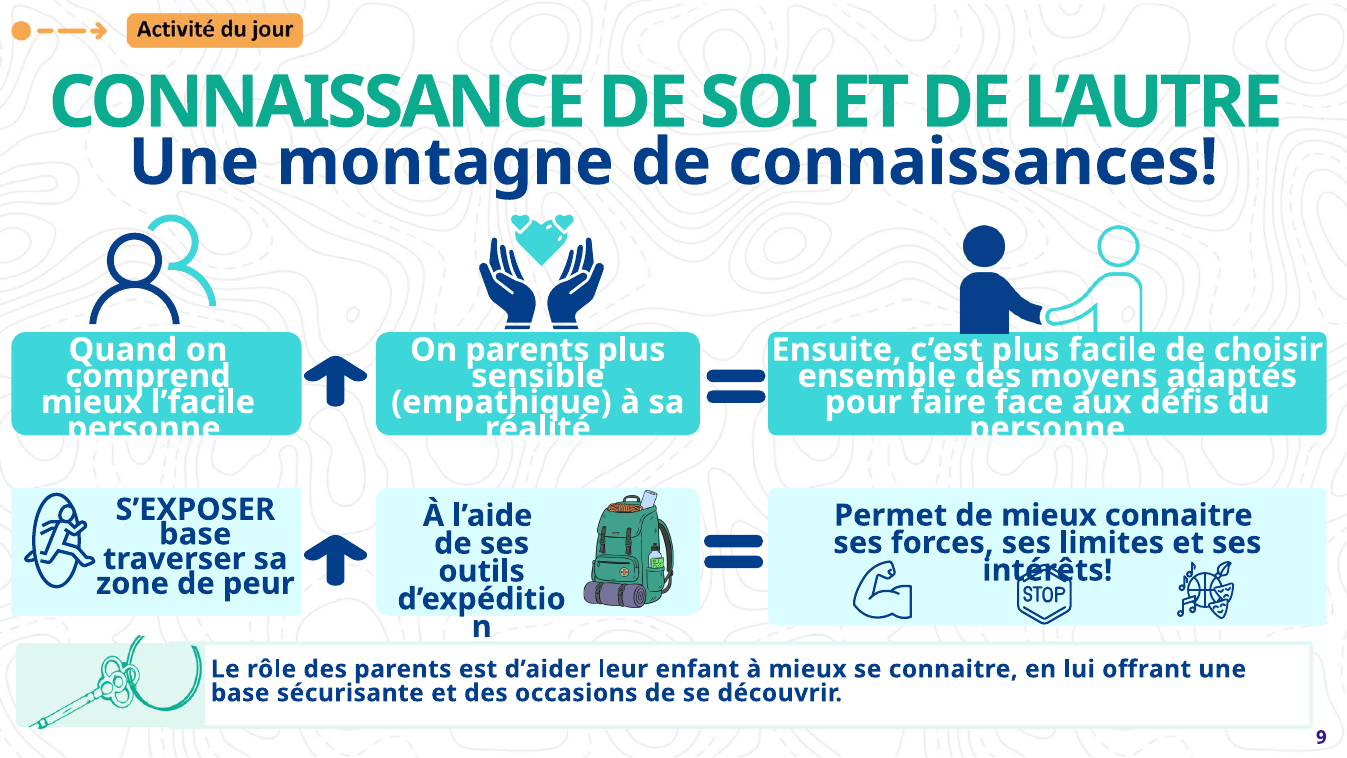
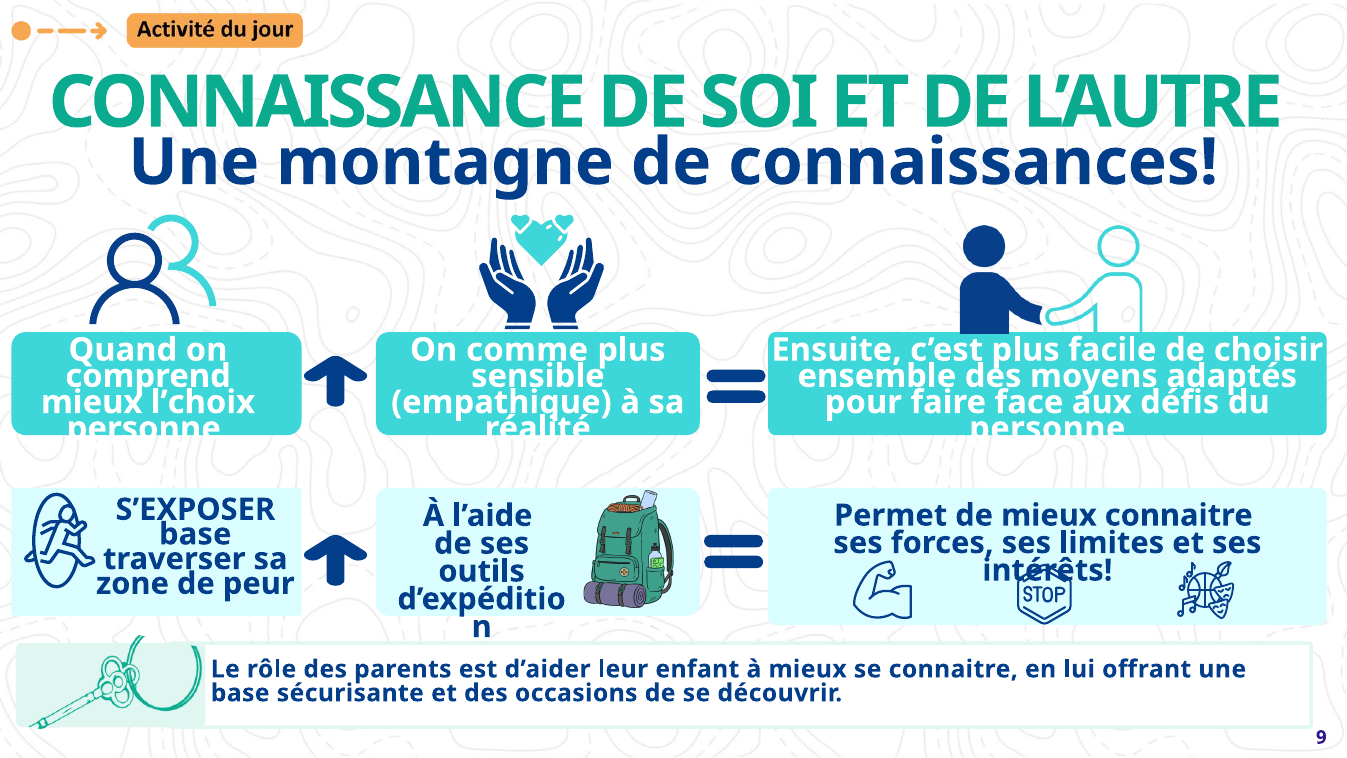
On parents: parents -> comme
l’facile: l’facile -> l’choix
